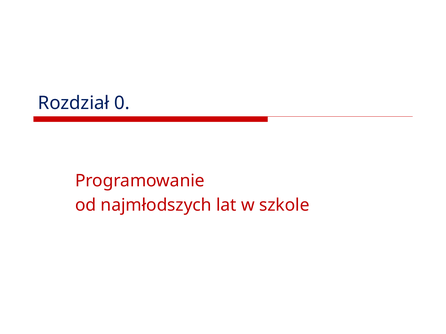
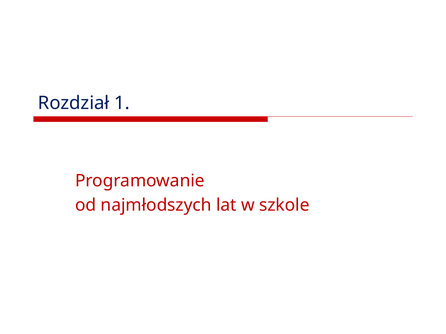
0: 0 -> 1
